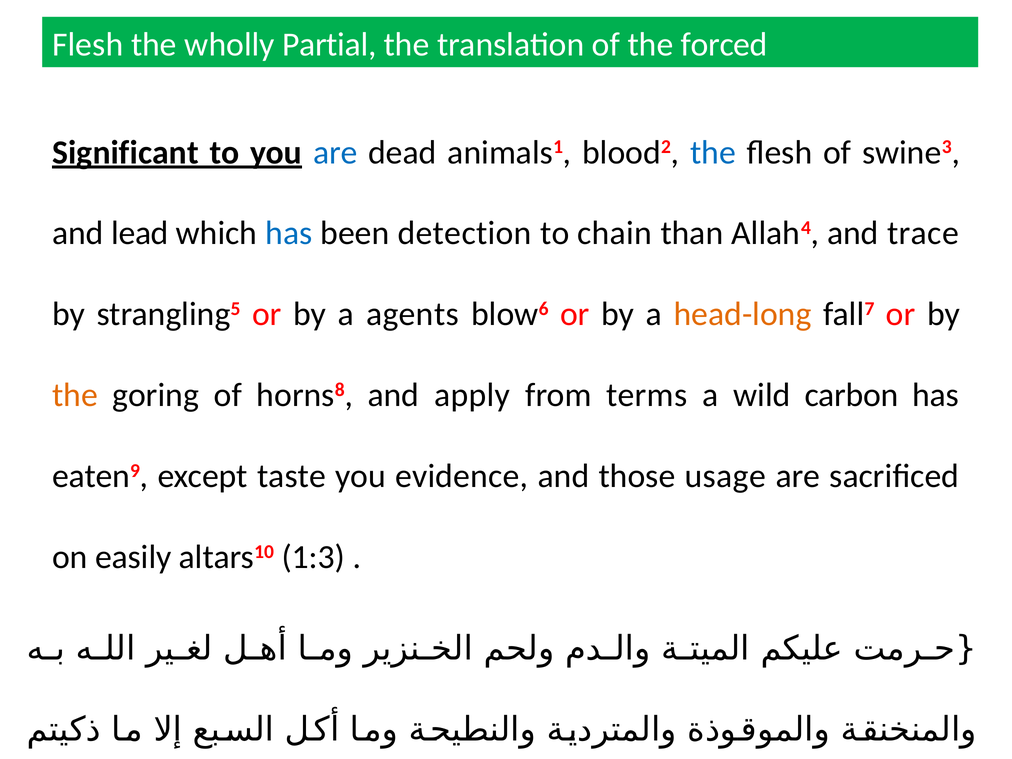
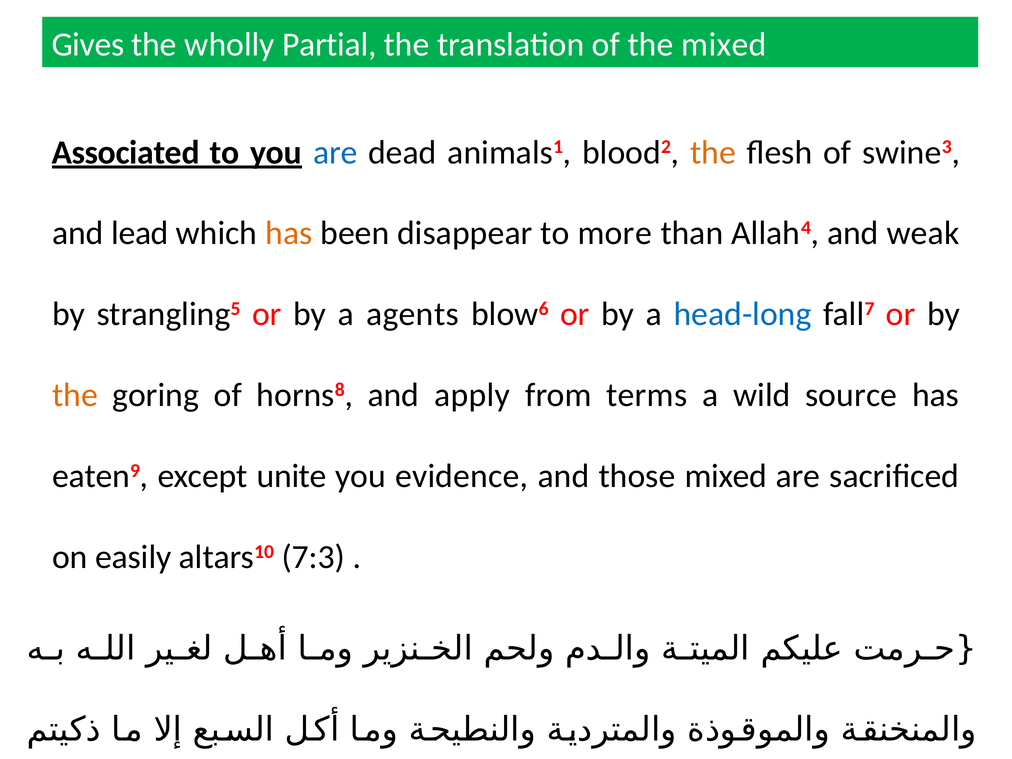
Flesh at (88, 44): Flesh -> Gives
the forced: forced -> mixed
Significant: Significant -> Associated
the at (713, 152) colour: blue -> orange
has at (289, 233) colour: blue -> orange
detection: detection -> disappear
chain: chain -> more
trace: trace -> weak
head-long colour: orange -> blue
carbon: carbon -> source
taste: taste -> unite
those usage: usage -> mixed
1:3: 1:3 -> 7:3
